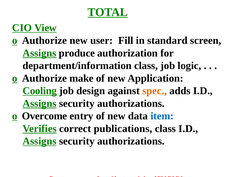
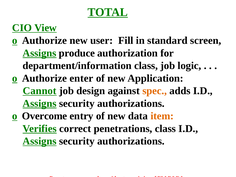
make: make -> enter
Cooling: Cooling -> Cannot
item colour: blue -> orange
publications: publications -> penetrations
